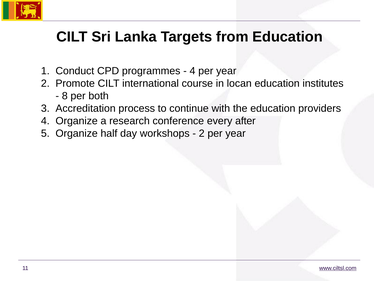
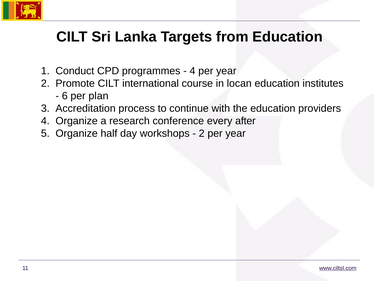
8: 8 -> 6
both: both -> plan
